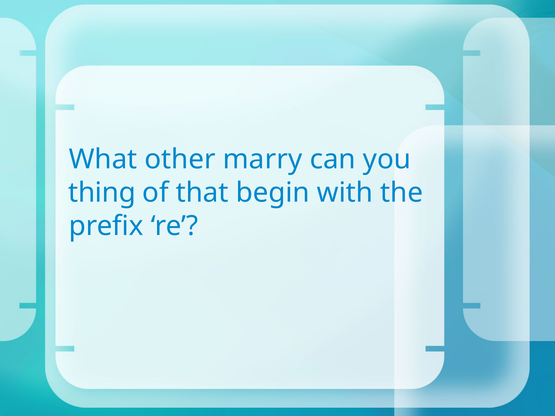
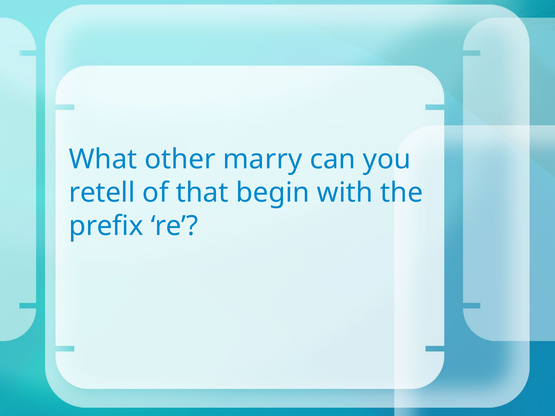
thing: thing -> retell
